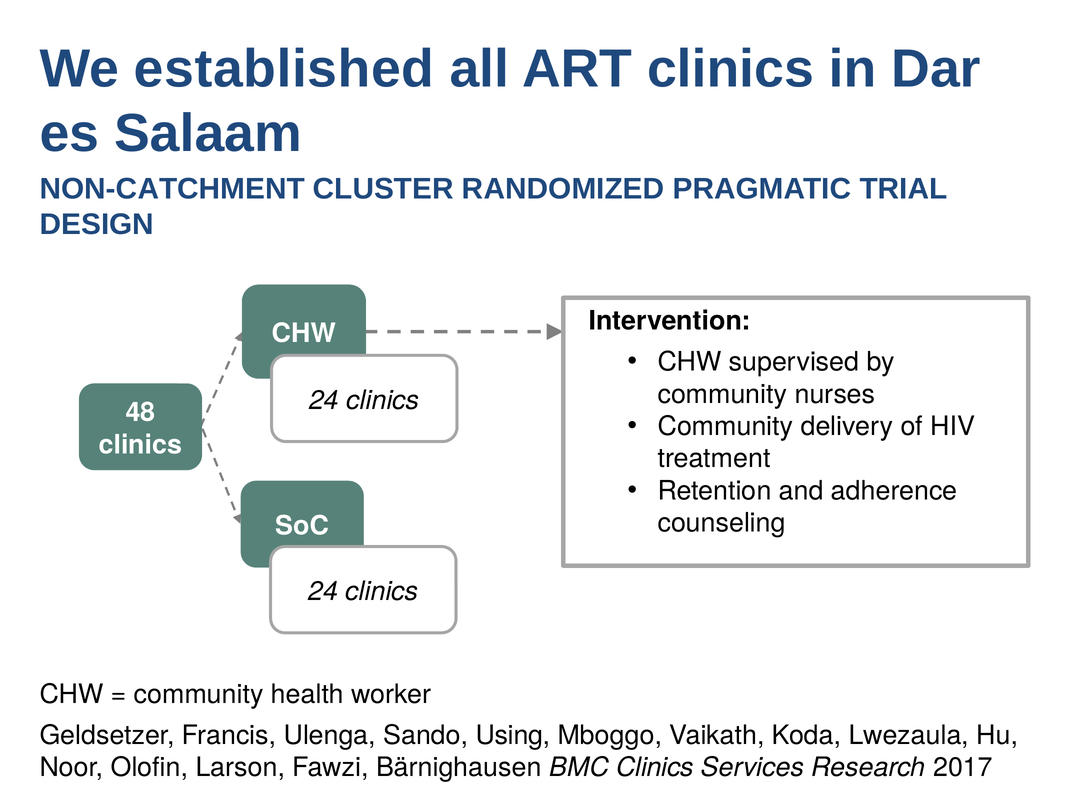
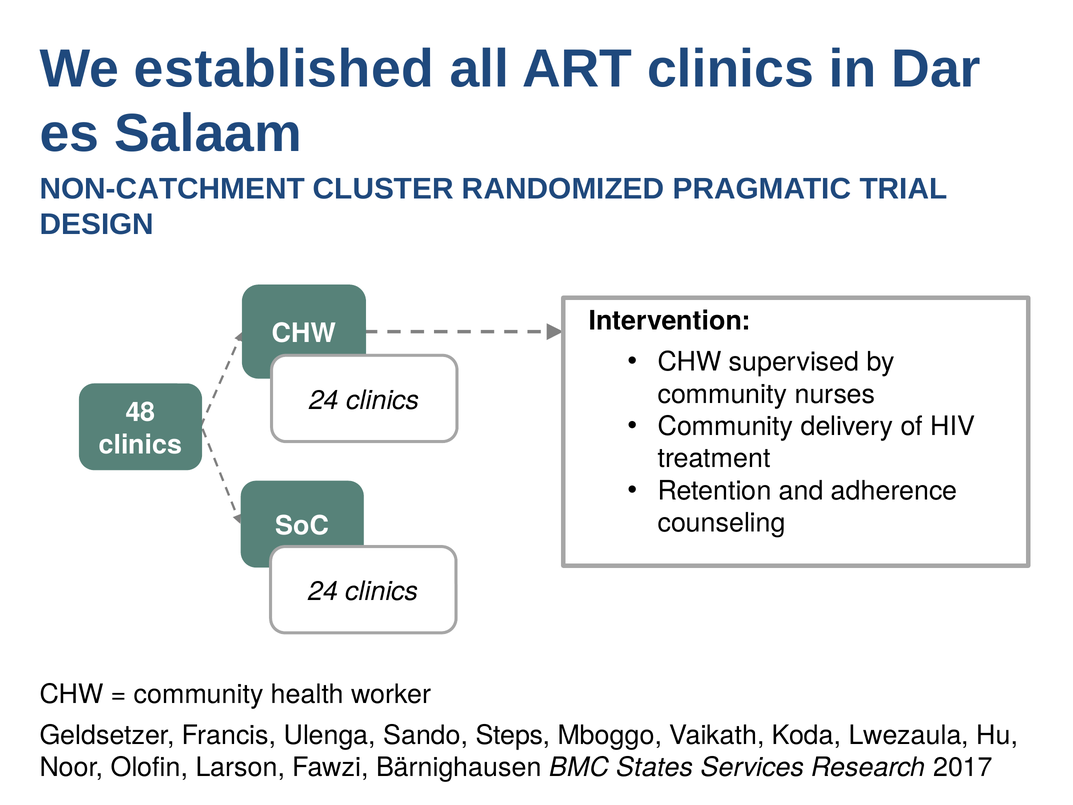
Using: Using -> Steps
BMC Clinics: Clinics -> States
